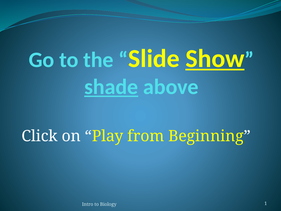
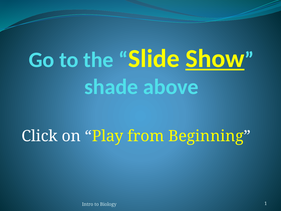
shade underline: present -> none
